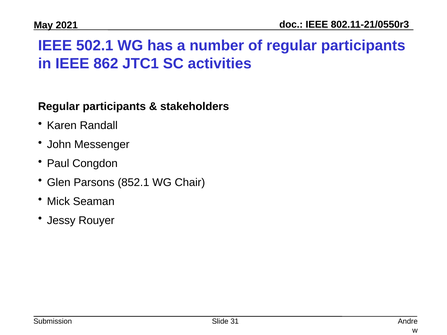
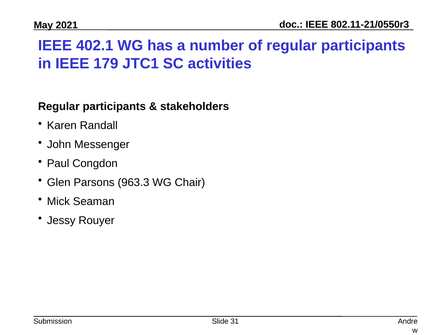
502.1: 502.1 -> 402.1
862: 862 -> 179
852.1: 852.1 -> 963.3
